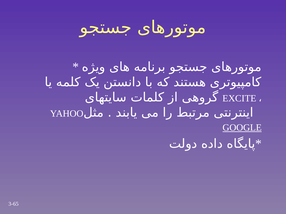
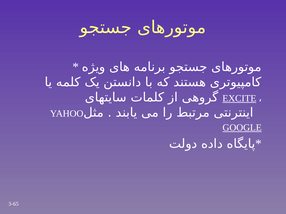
EXCITE underline: none -> present
